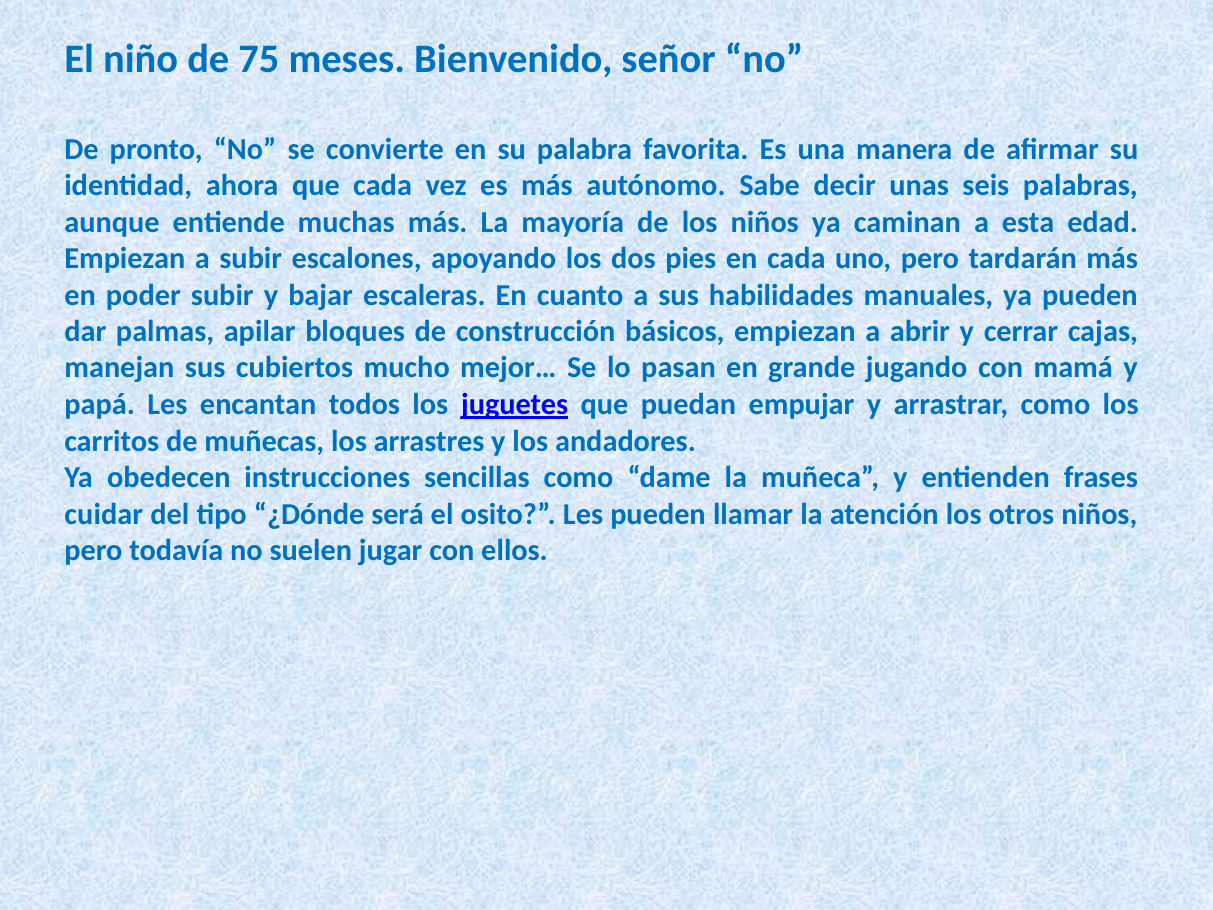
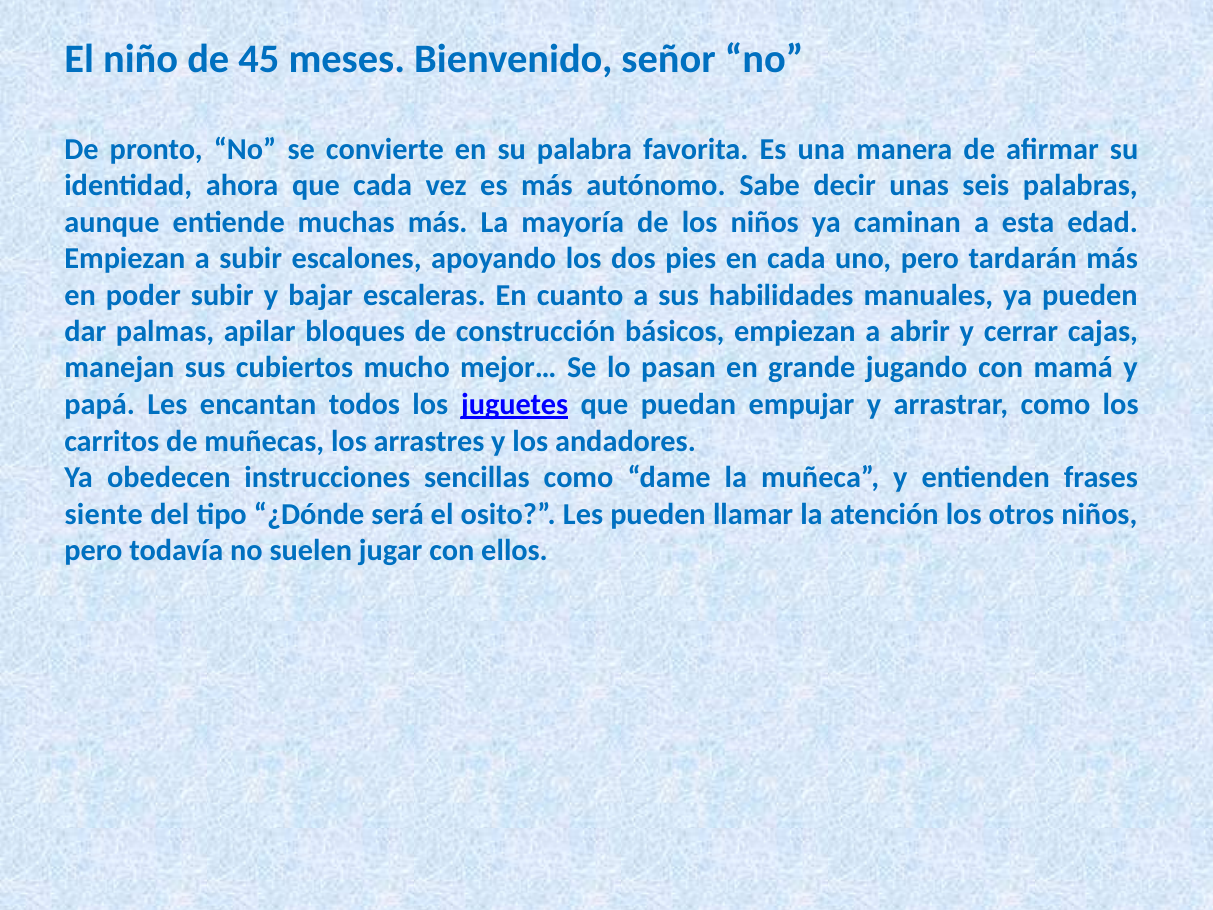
75: 75 -> 45
cuidar: cuidar -> siente
